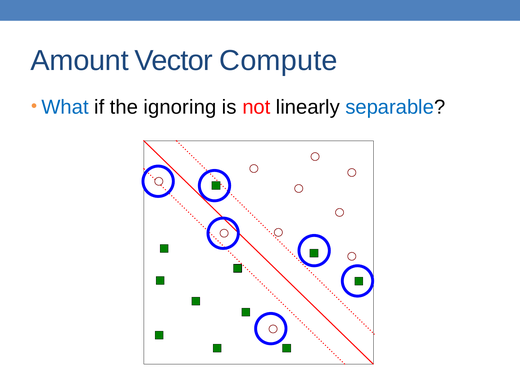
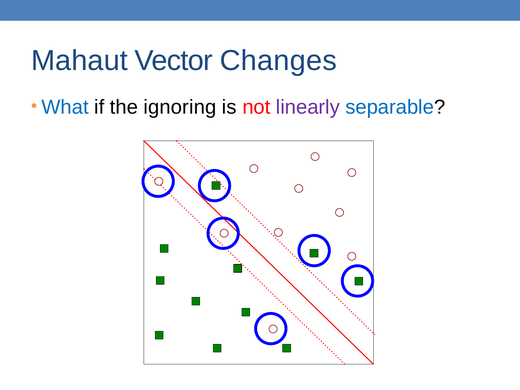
Amount: Amount -> Mahaut
Compute: Compute -> Changes
linearly colour: black -> purple
